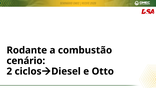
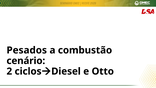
Rodante: Rodante -> Pesados
